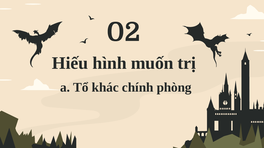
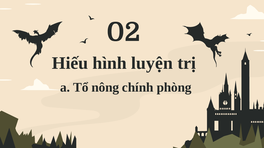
muốn: muốn -> luyện
khác: khác -> nông
